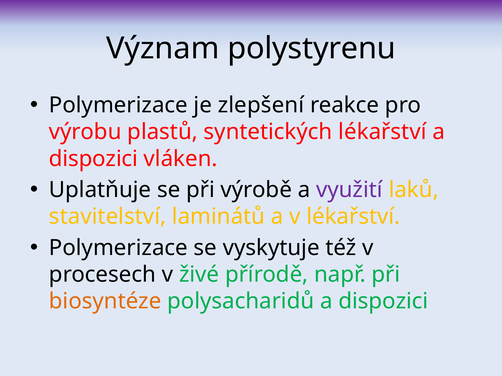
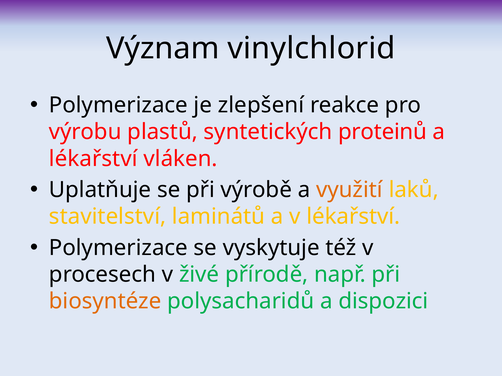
polystyrenu: polystyrenu -> vinylchlorid
syntetických lékařství: lékařství -> proteinů
dispozici at (93, 159): dispozici -> lékařství
využití colour: purple -> orange
